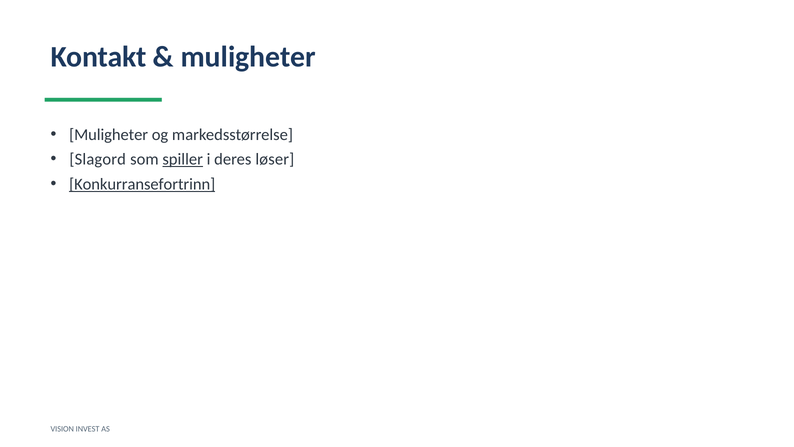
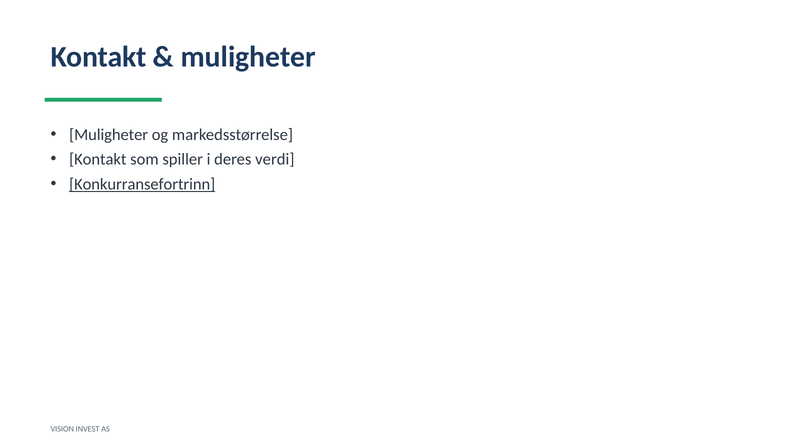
Slagord at (98, 159): Slagord -> Kontakt
spiller underline: present -> none
løser: løser -> verdi
